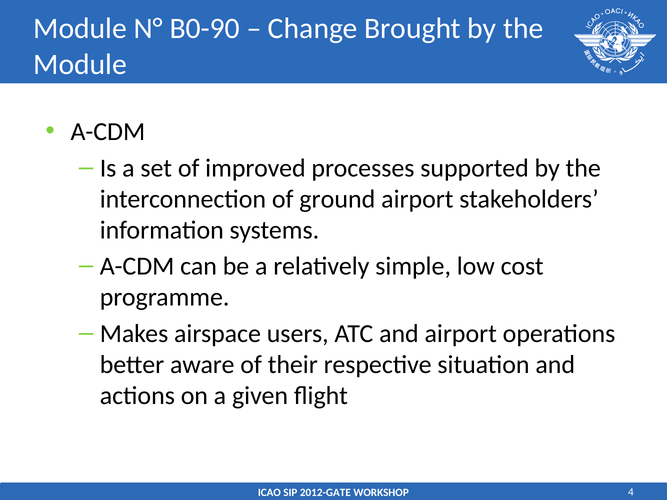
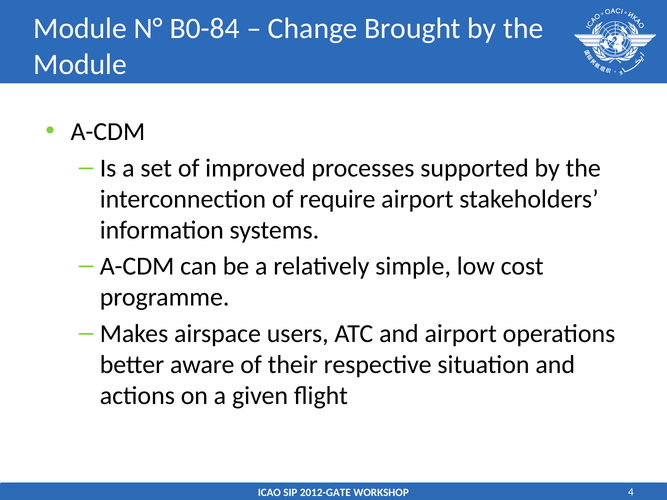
B0-90: B0-90 -> B0-84
ground: ground -> require
